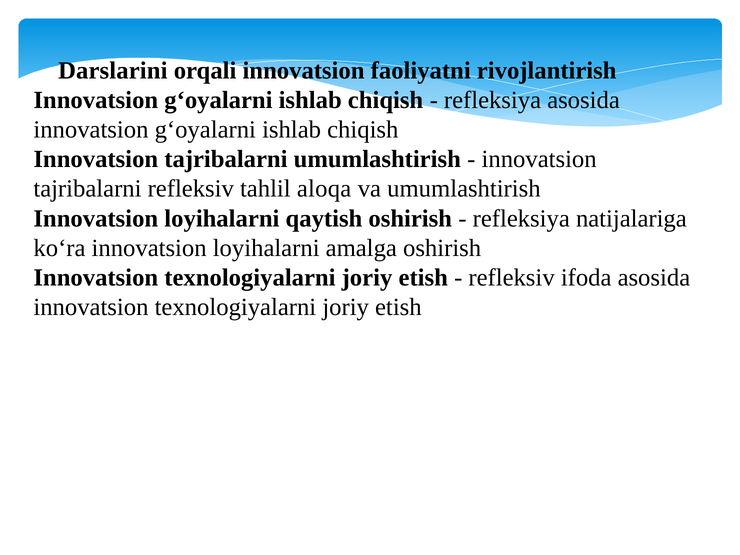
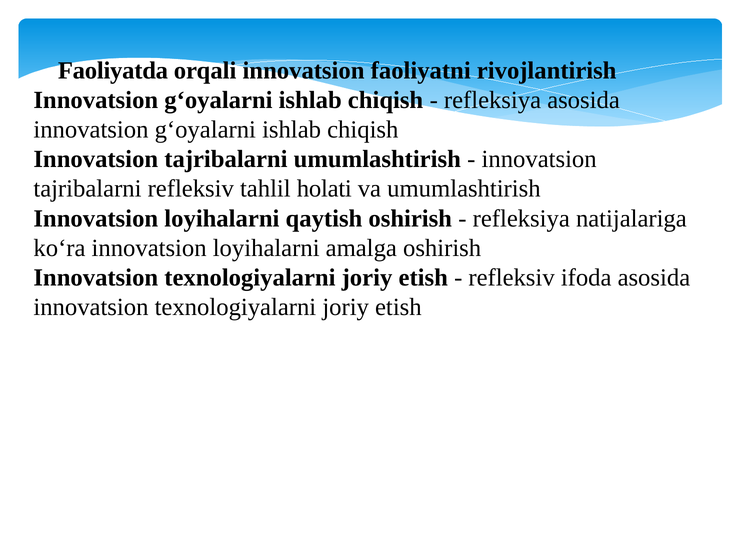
Darslarini: Darslarini -> Faoliyatda
aloqa: aloqa -> holati
